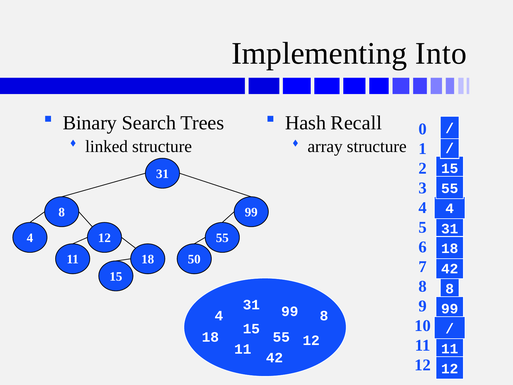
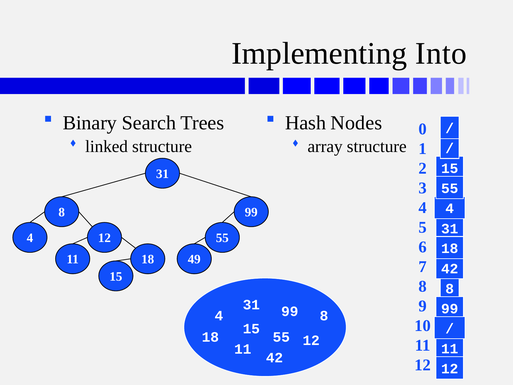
Recall: Recall -> Nodes
50: 50 -> 49
